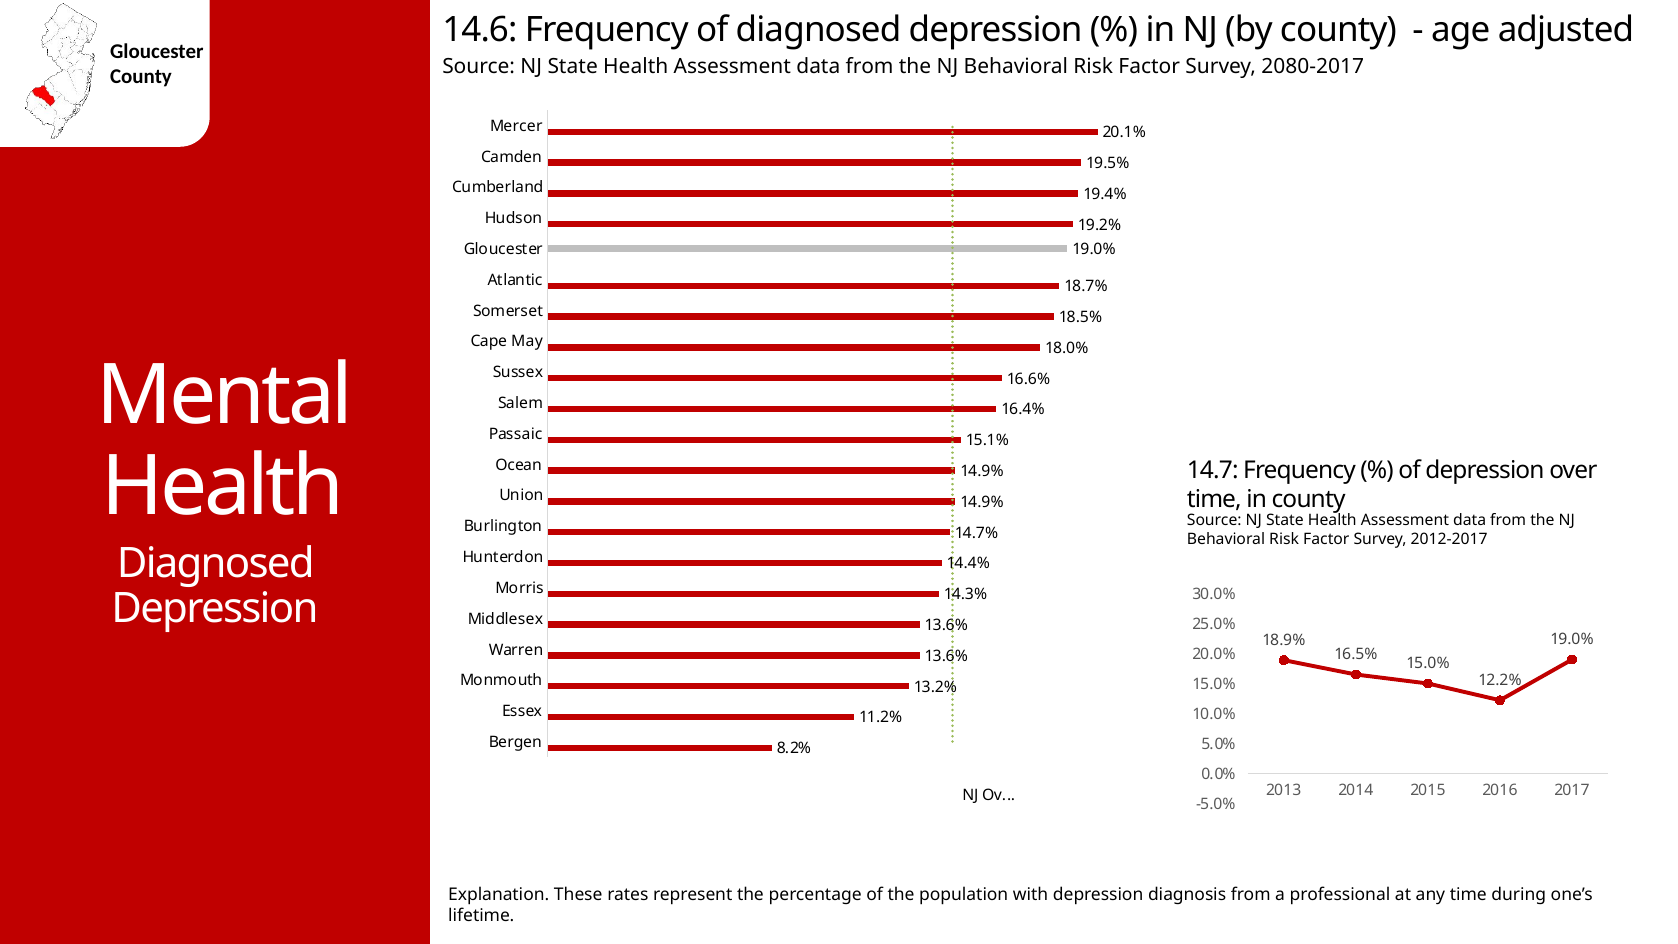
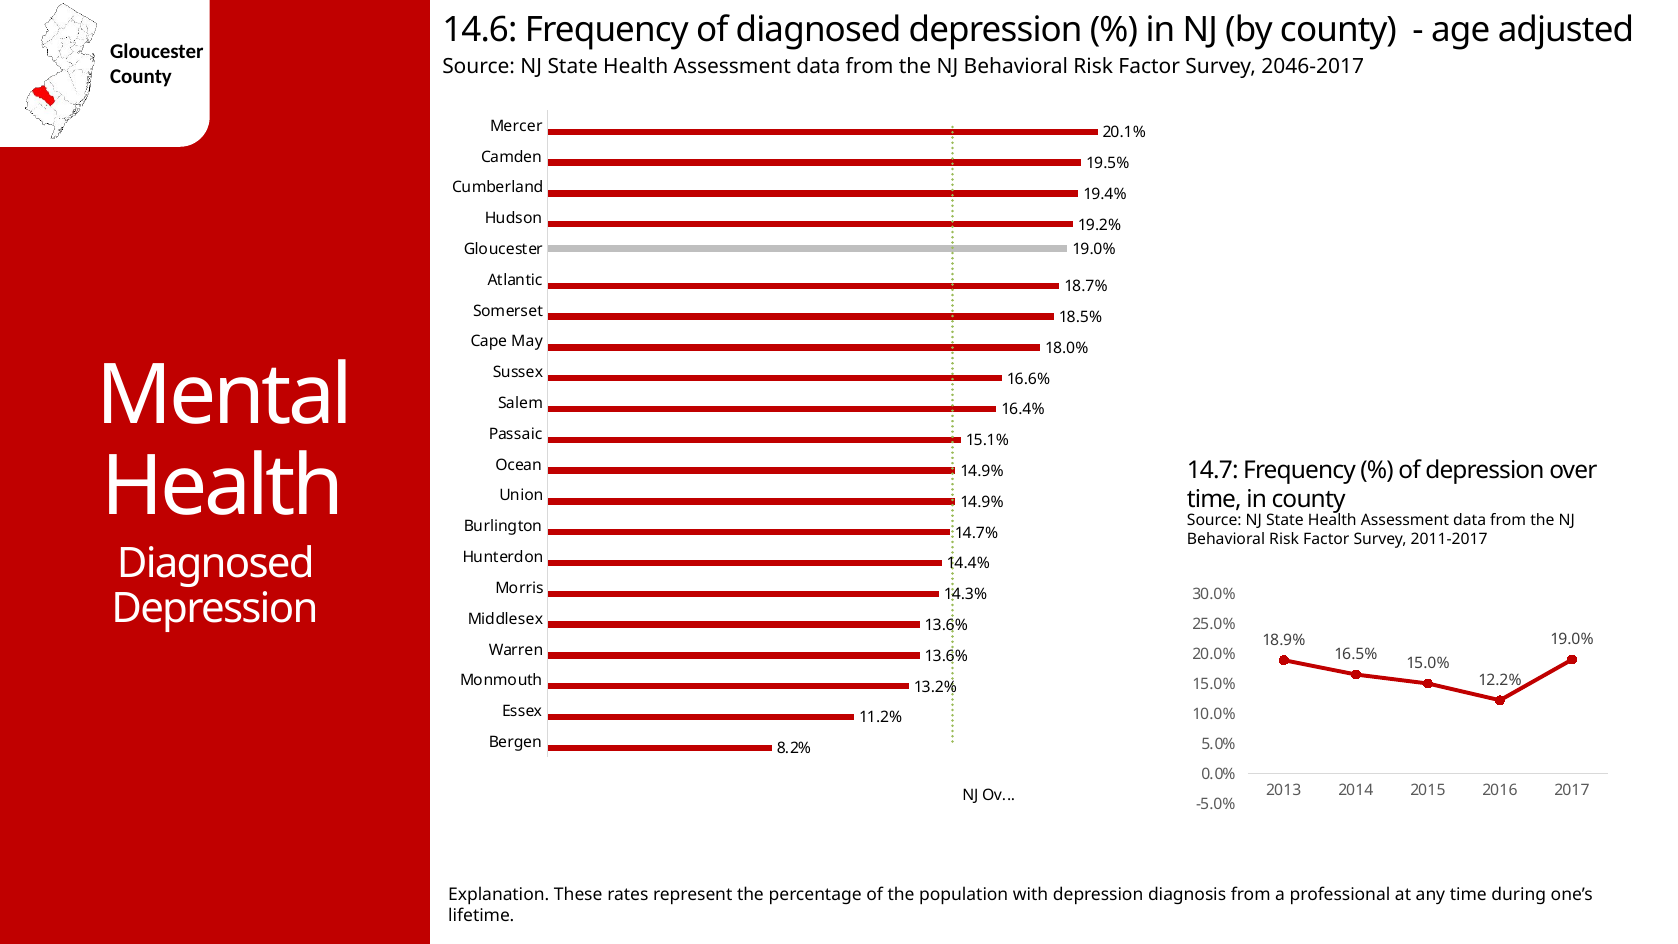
2080-2017: 2080-2017 -> 2046-2017
2012-2017: 2012-2017 -> 2011-2017
